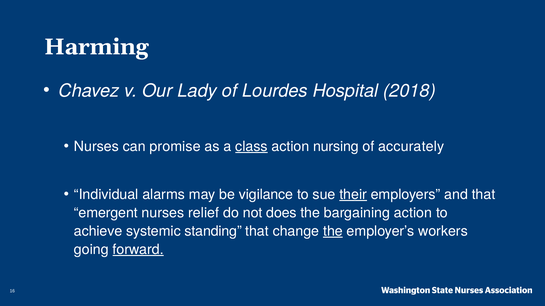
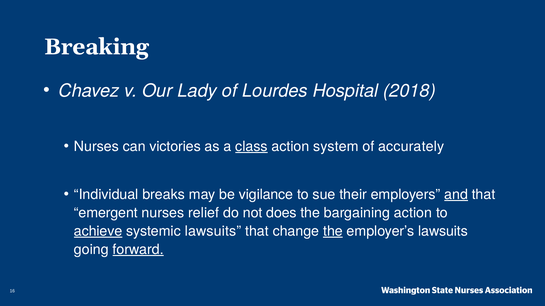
Harming: Harming -> Breaking
promise: promise -> victories
nursing: nursing -> system
alarms: alarms -> breaks
their underline: present -> none
and underline: none -> present
achieve underline: none -> present
systemic standing: standing -> lawsuits
employer’s workers: workers -> lawsuits
